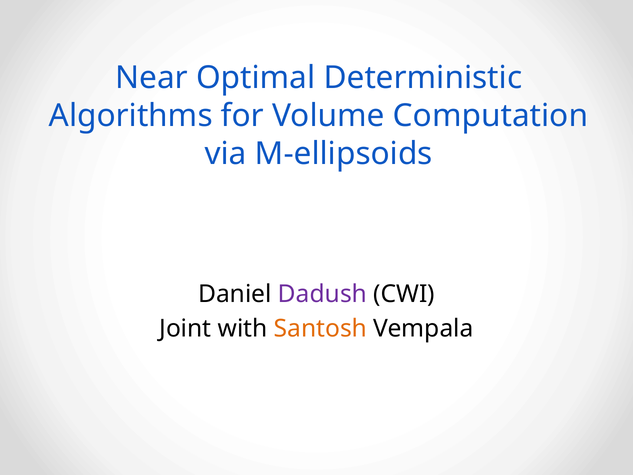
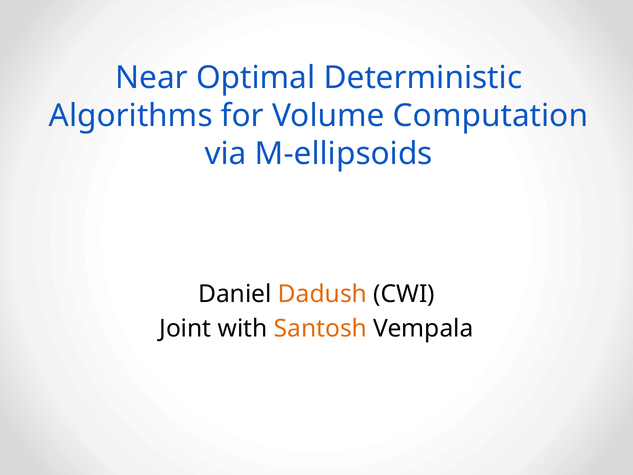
Dadush colour: purple -> orange
